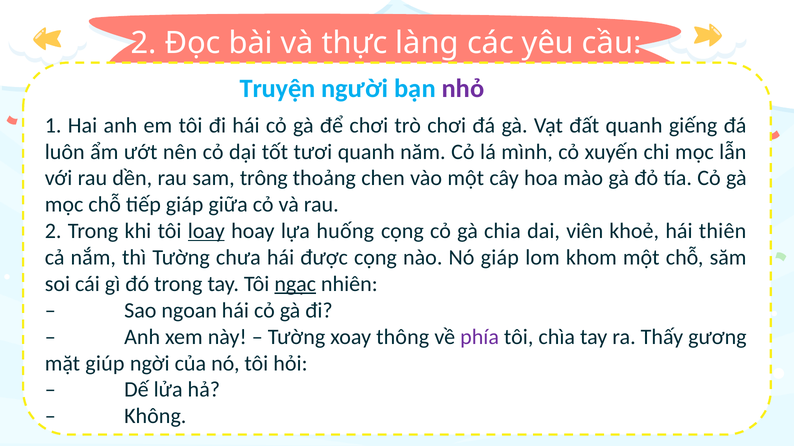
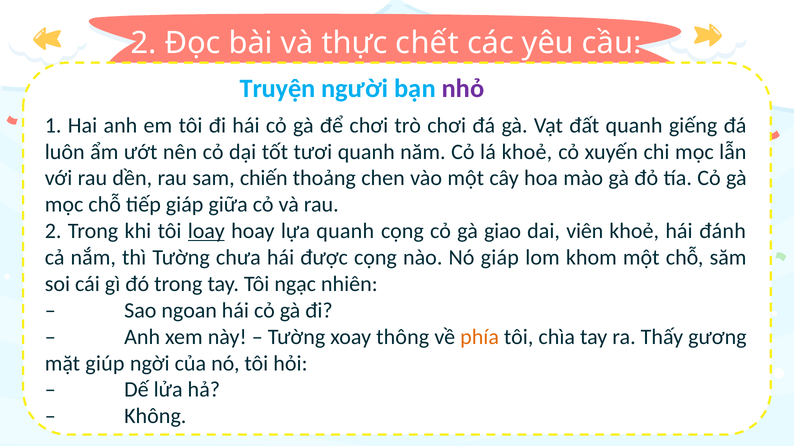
làng: làng -> chết
lá mình: mình -> khoẻ
trông: trông -> chiến
lựa huống: huống -> quanh
chia: chia -> giao
thiên: thiên -> đánh
ngạc underline: present -> none
phía colour: purple -> orange
